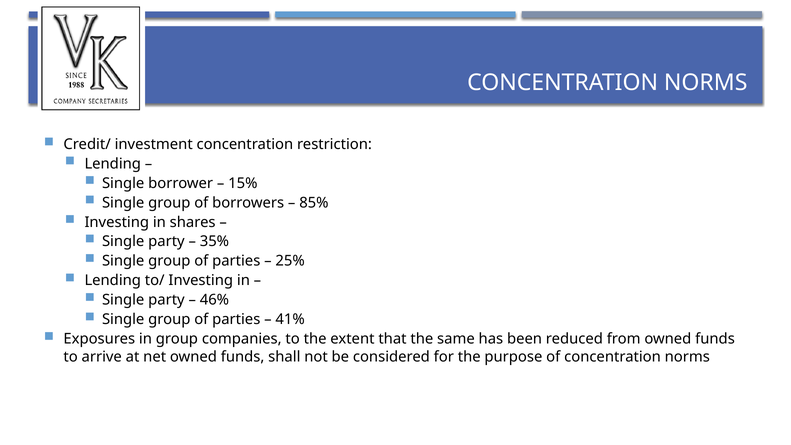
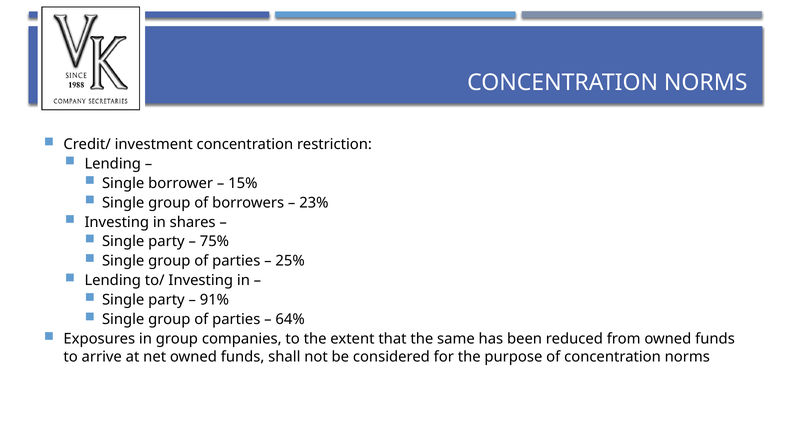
85%: 85% -> 23%
35%: 35% -> 75%
46%: 46% -> 91%
41%: 41% -> 64%
